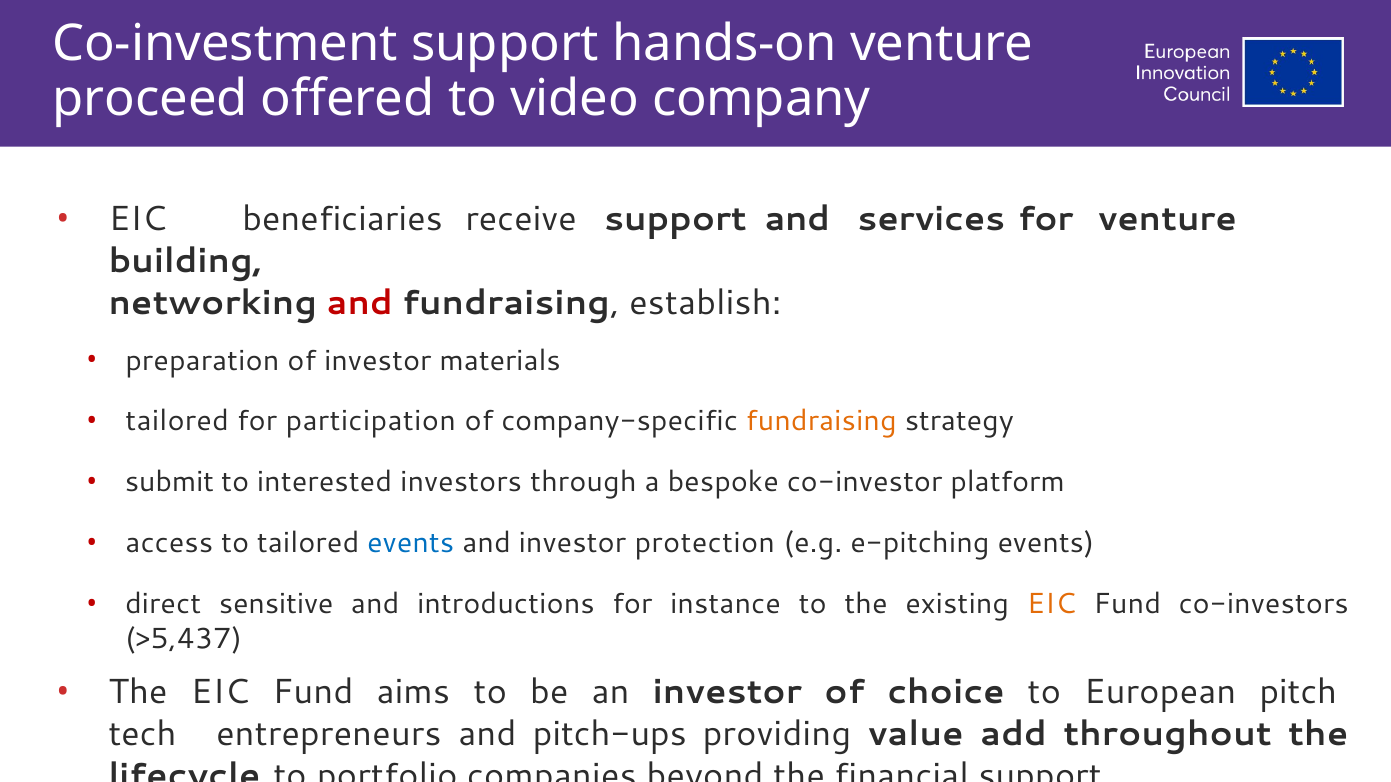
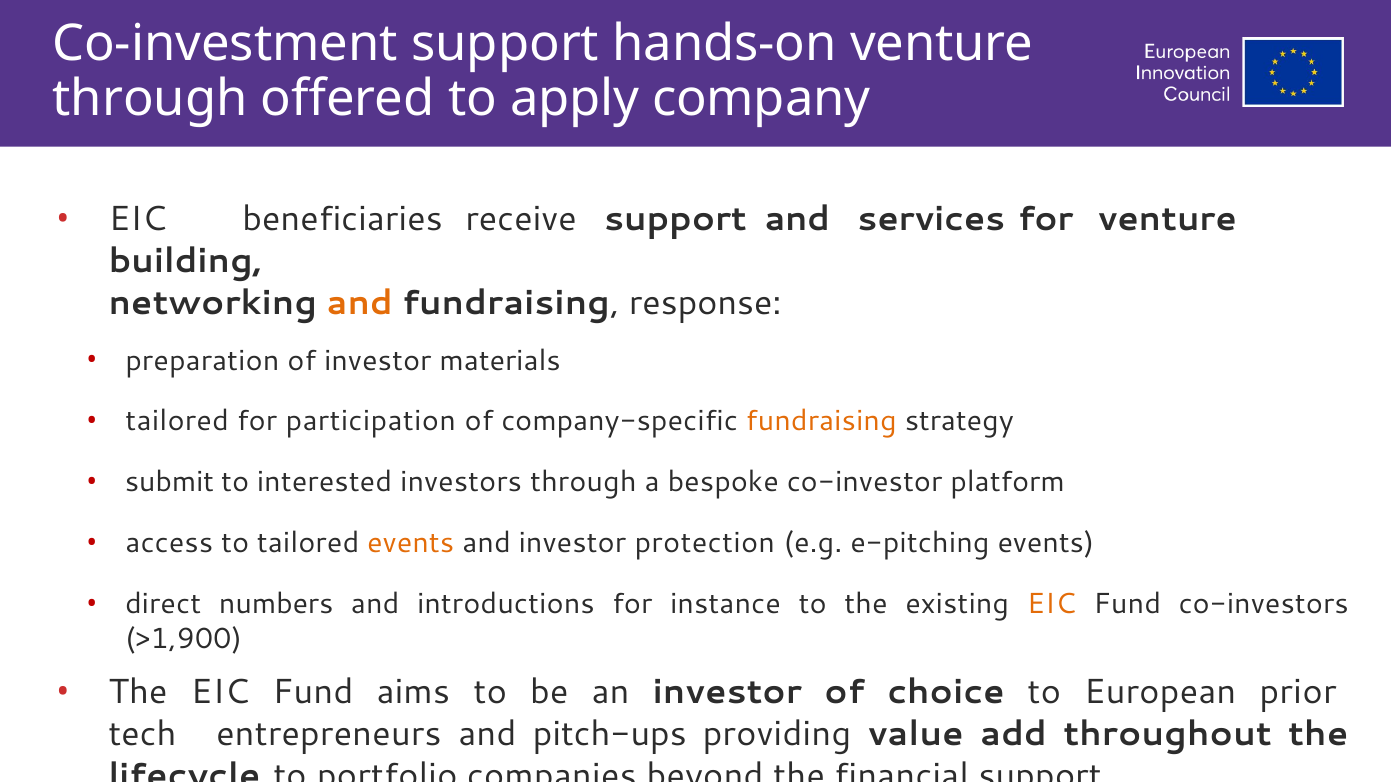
proceed at (150, 99): proceed -> through
video: video -> apply
and at (360, 303) colour: red -> orange
establish: establish -> response
events at (411, 543) colour: blue -> orange
sensitive: sensitive -> numbers
>5,437: >5,437 -> >1,900
pitch: pitch -> prior
